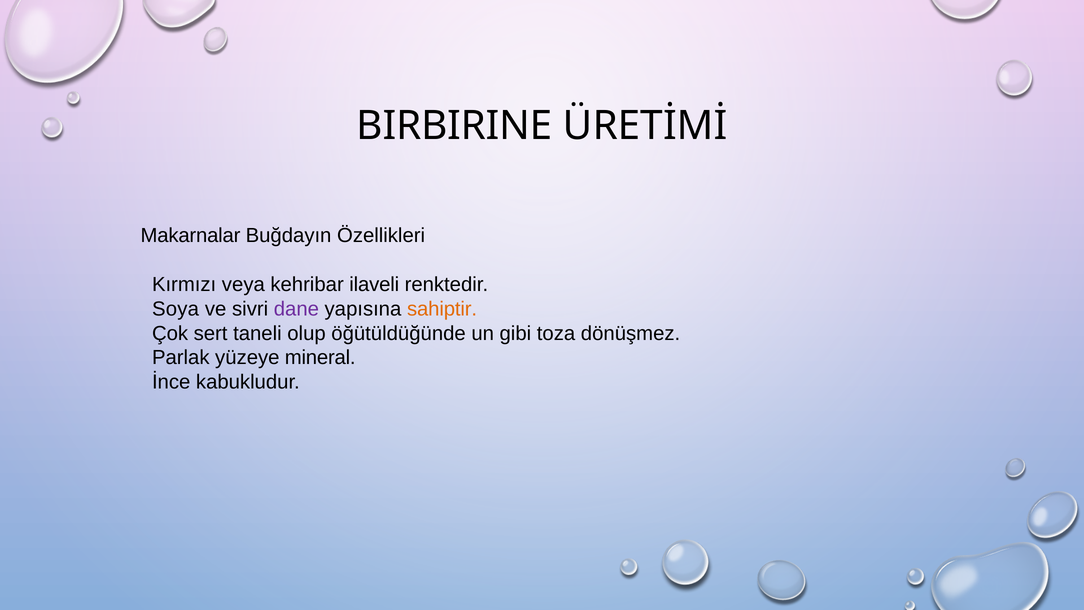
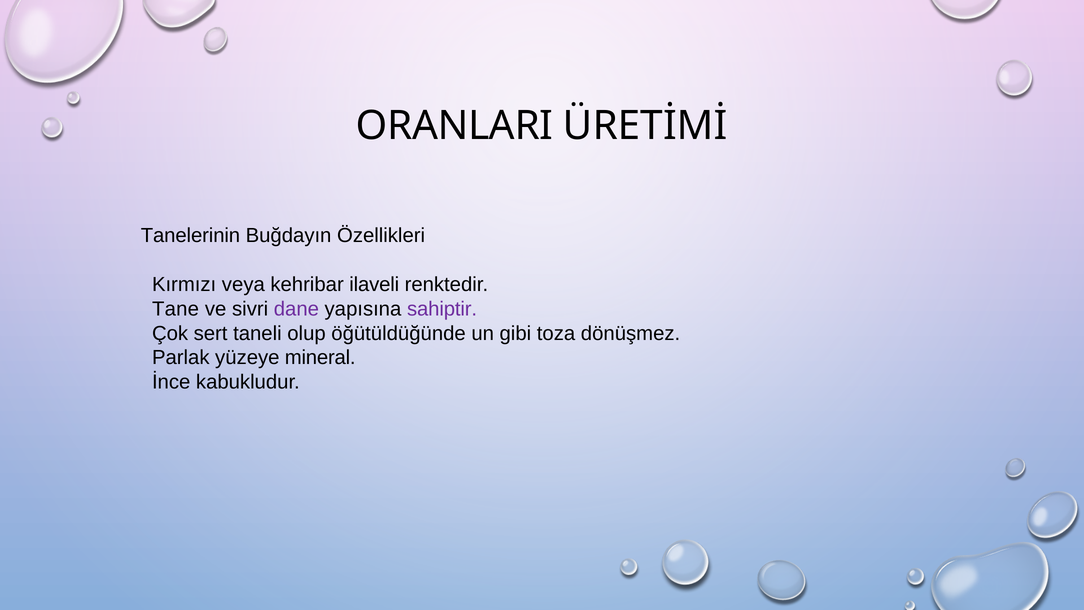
BIRBIRINE: BIRBIRINE -> ORANLARI
Makarnalar: Makarnalar -> Tanelerinin
Soya: Soya -> Tane
sahiptir colour: orange -> purple
